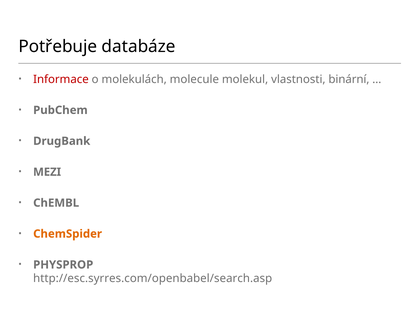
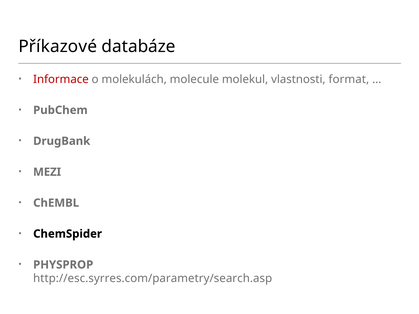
Potřebuje: Potřebuje -> Příkazové
binární: binární -> format
ChemSpider colour: orange -> black
http://esc.syrres.com/openbabel/search.asp: http://esc.syrres.com/openbabel/search.asp -> http://esc.syrres.com/parametry/search.asp
